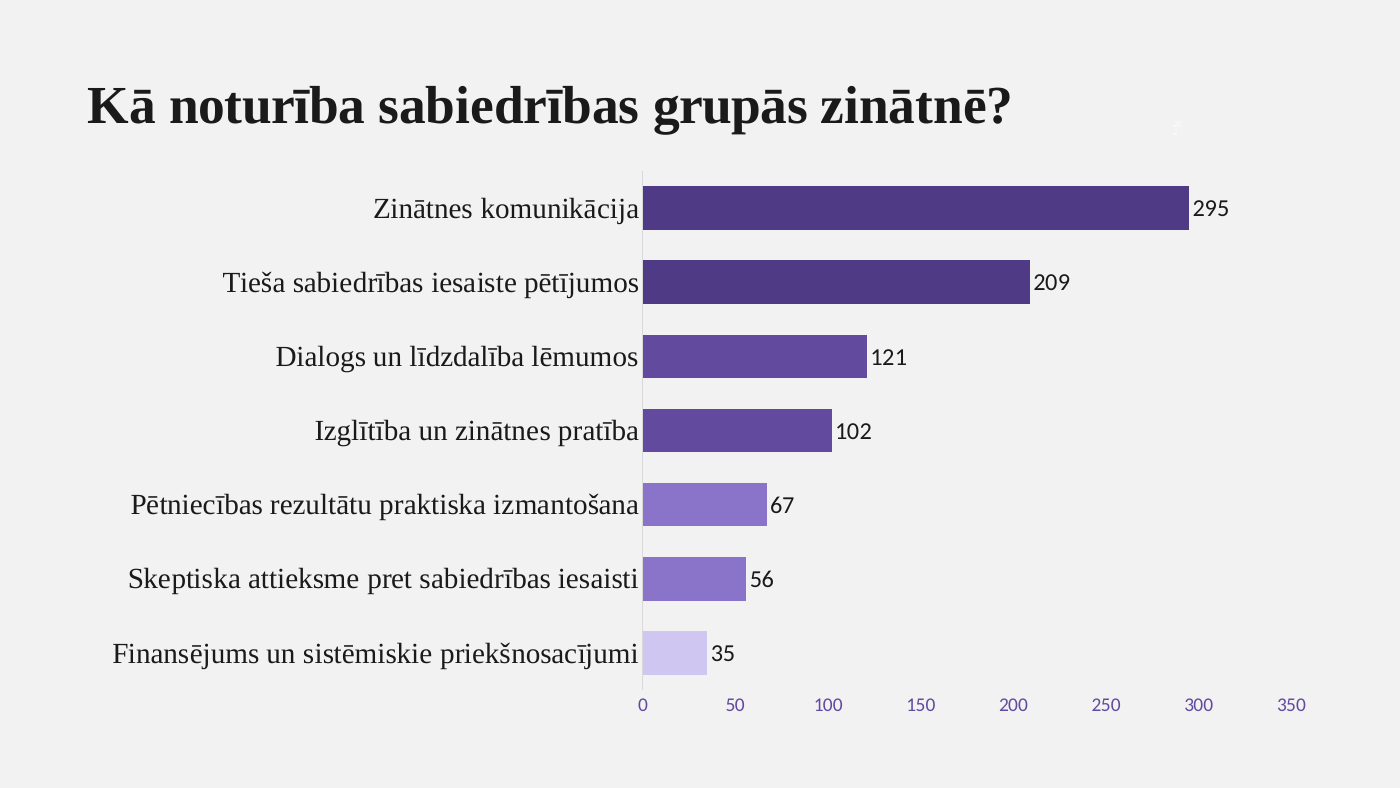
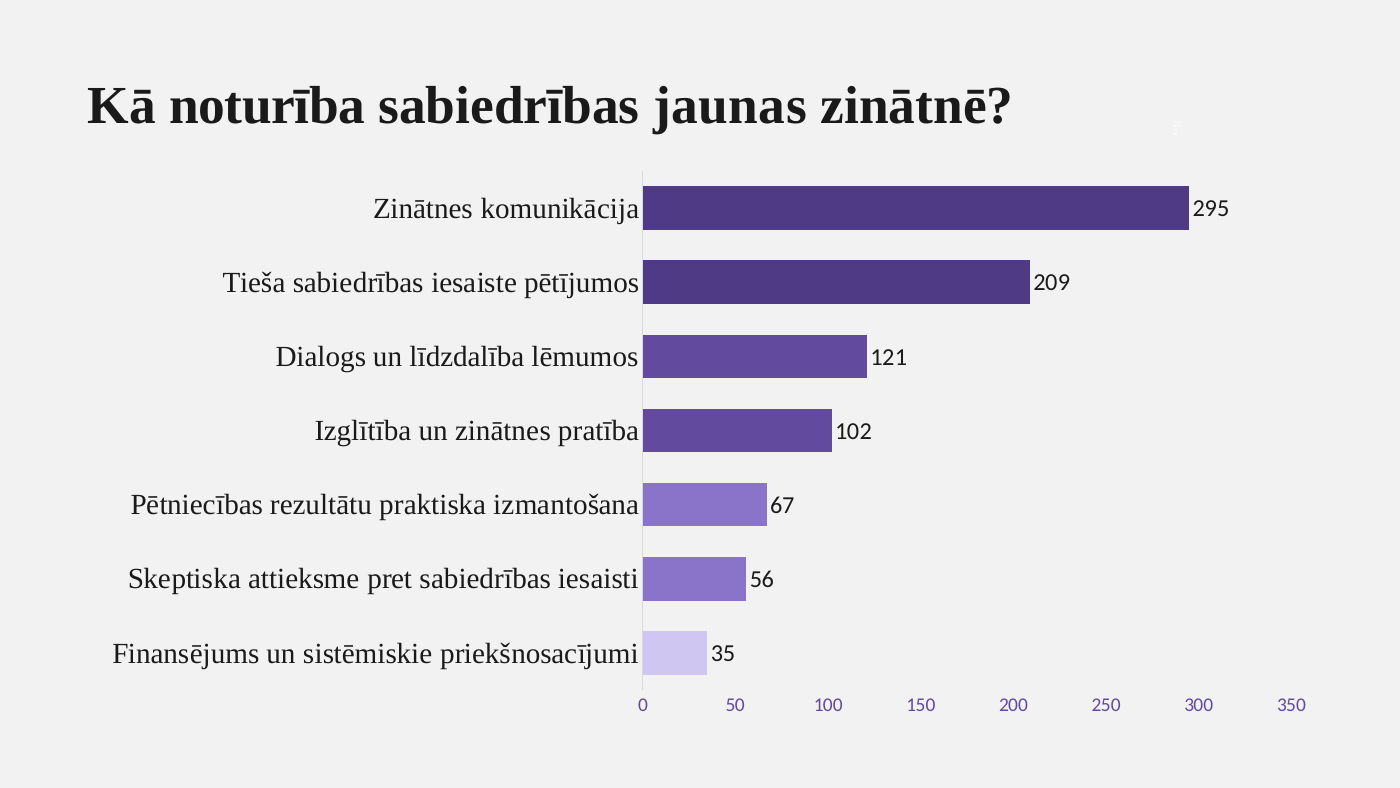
grupās: grupās -> jaunas
